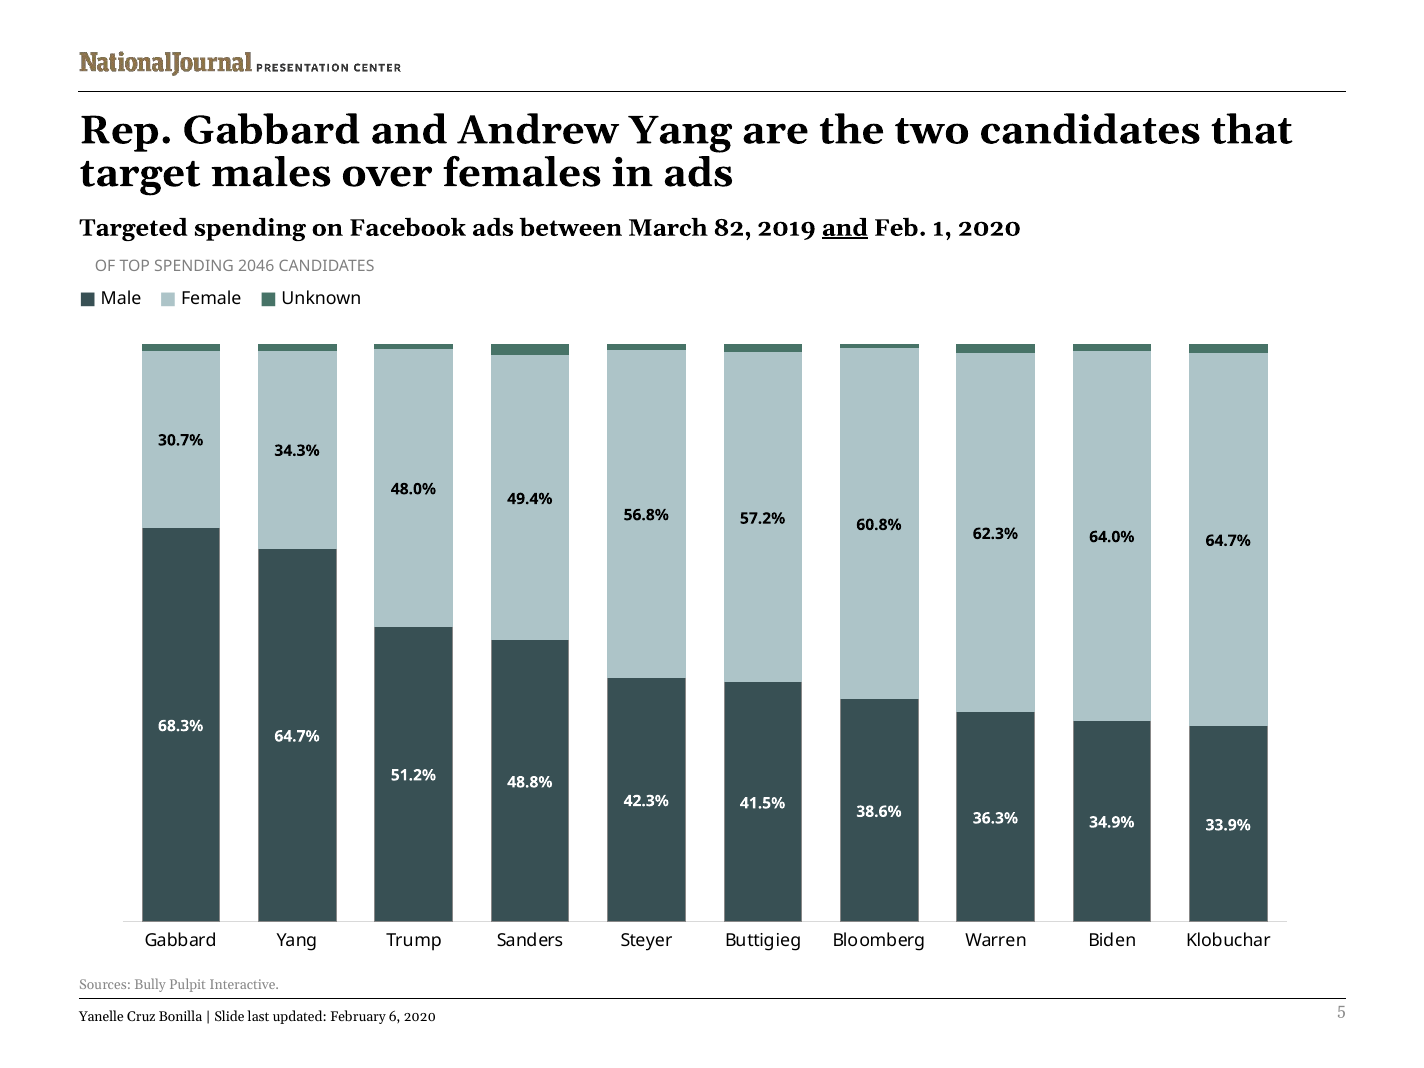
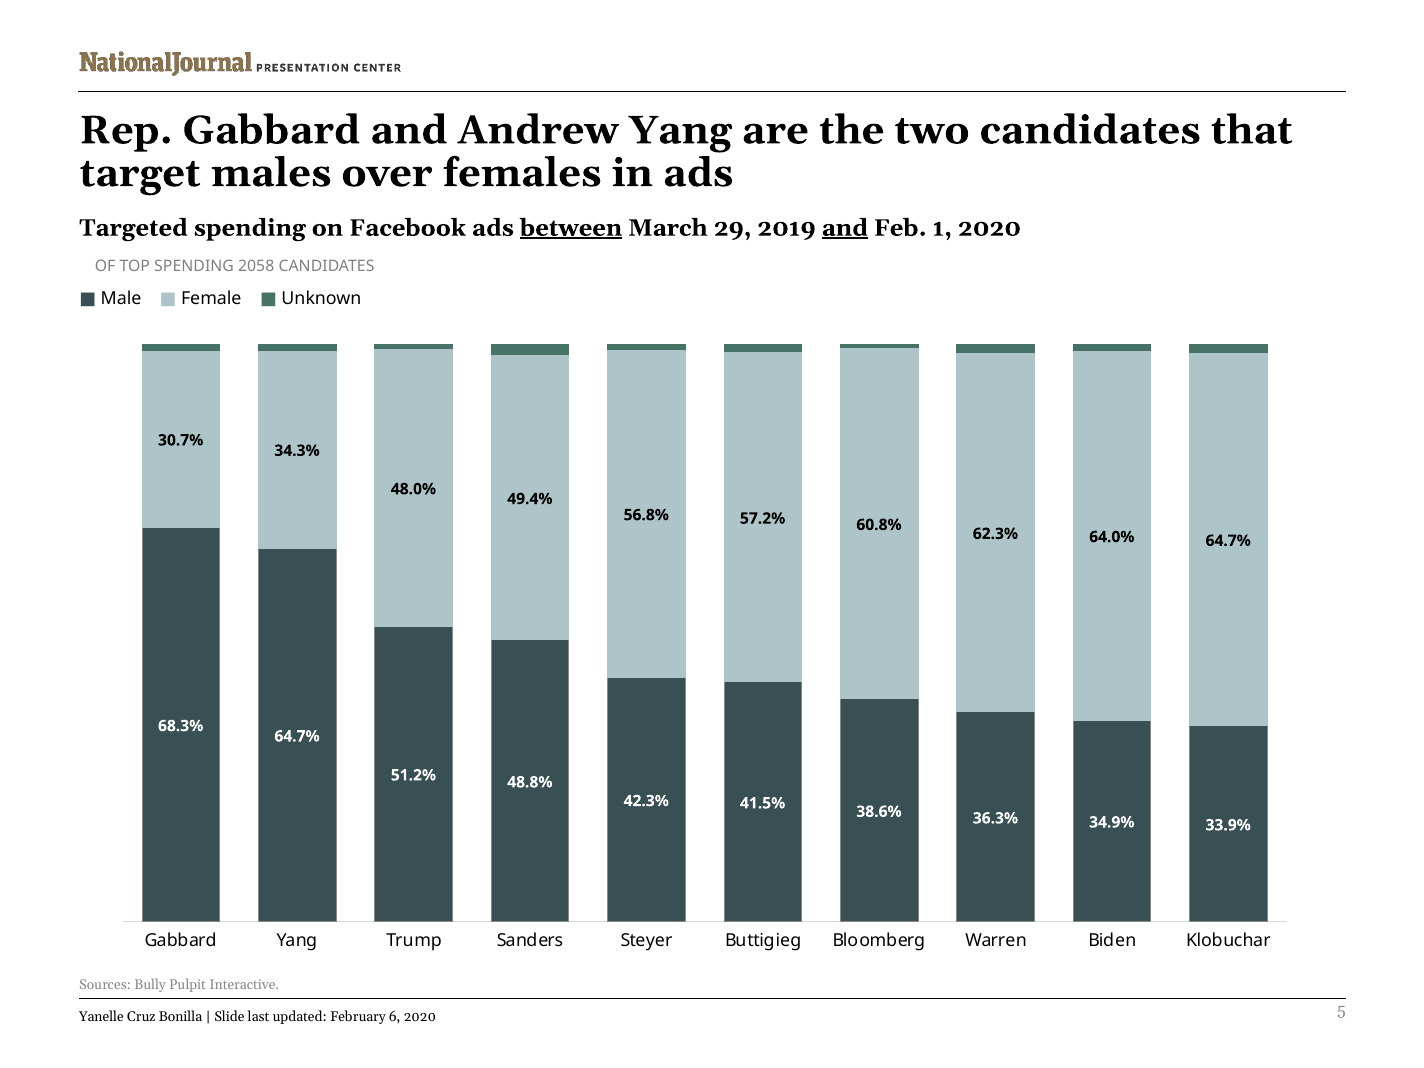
between underline: none -> present
82: 82 -> 29
2046: 2046 -> 2058
